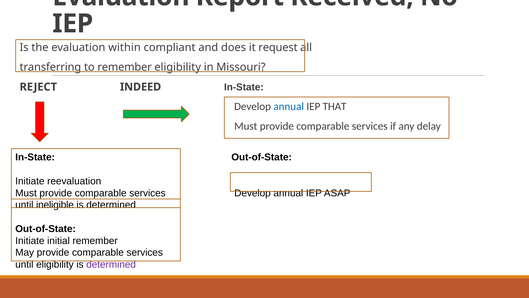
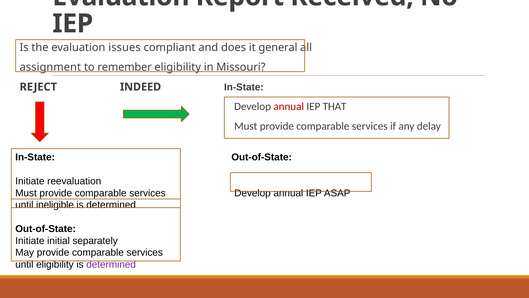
within: within -> issues
request: request -> general
transferring: transferring -> assignment
annual at (289, 106) colour: blue -> red
initial remember: remember -> separately
